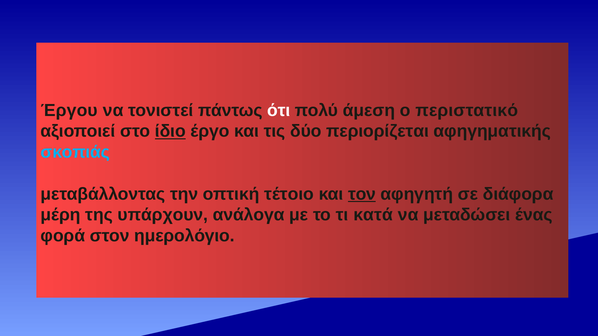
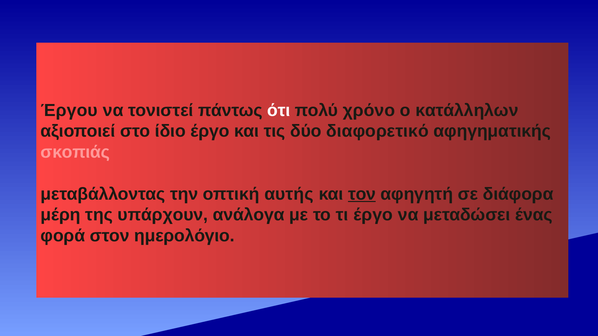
άμεση: άμεση -> χρόνο
περιστατικό: περιστατικό -> κατάλληλων
ίδιο underline: present -> none
περιορίζεται: περιορίζεται -> διαφορετικό
σκοπιάς colour: light blue -> pink
τέτοιο: τέτοιο -> αυτής
τι κατά: κατά -> έργο
